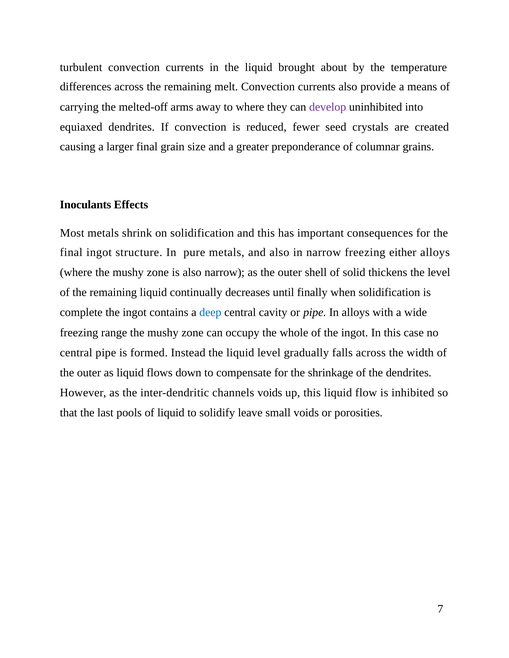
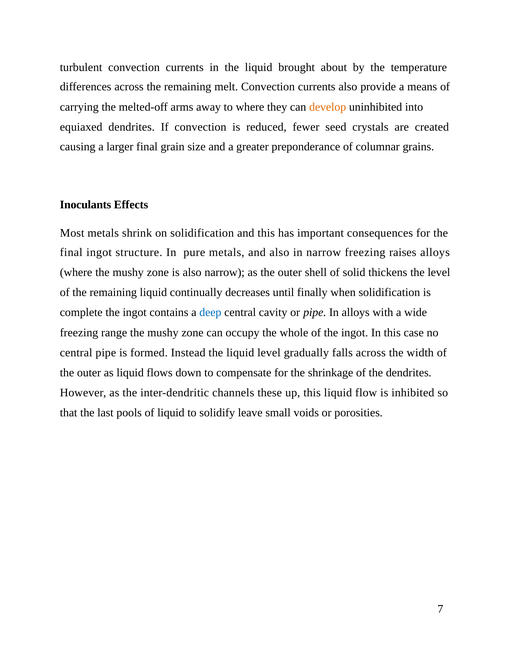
develop colour: purple -> orange
either: either -> raises
channels voids: voids -> these
